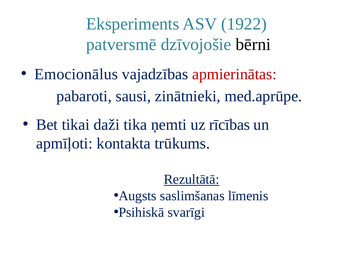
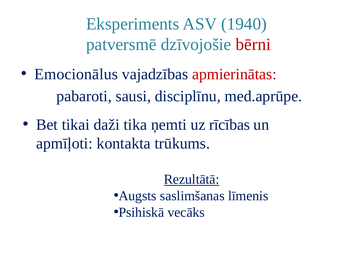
1922: 1922 -> 1940
bērni colour: black -> red
zinātnieki: zinātnieki -> disciplīnu
svarīgi: svarīgi -> vecāks
